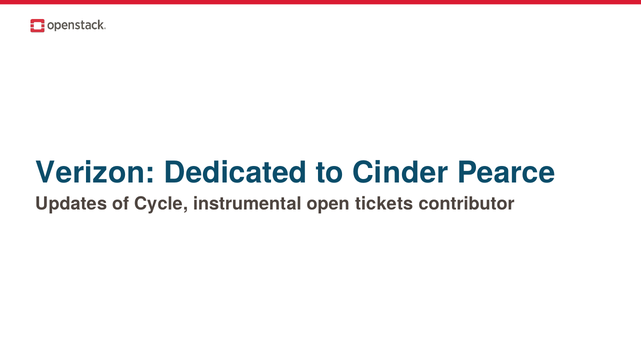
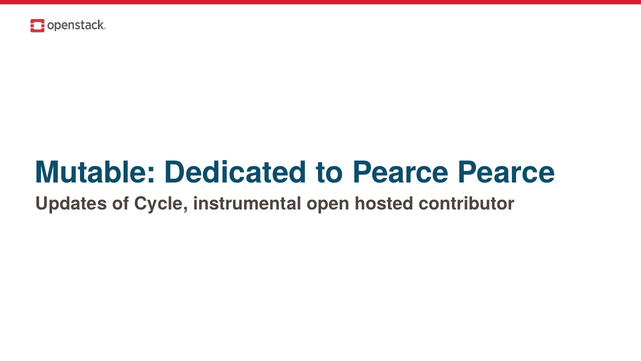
Verizon: Verizon -> Mutable
to Cinder: Cinder -> Pearce
tickets: tickets -> hosted
